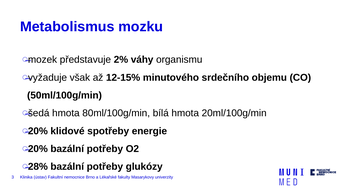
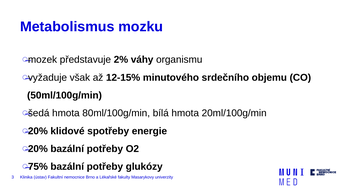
28%: 28% -> 75%
